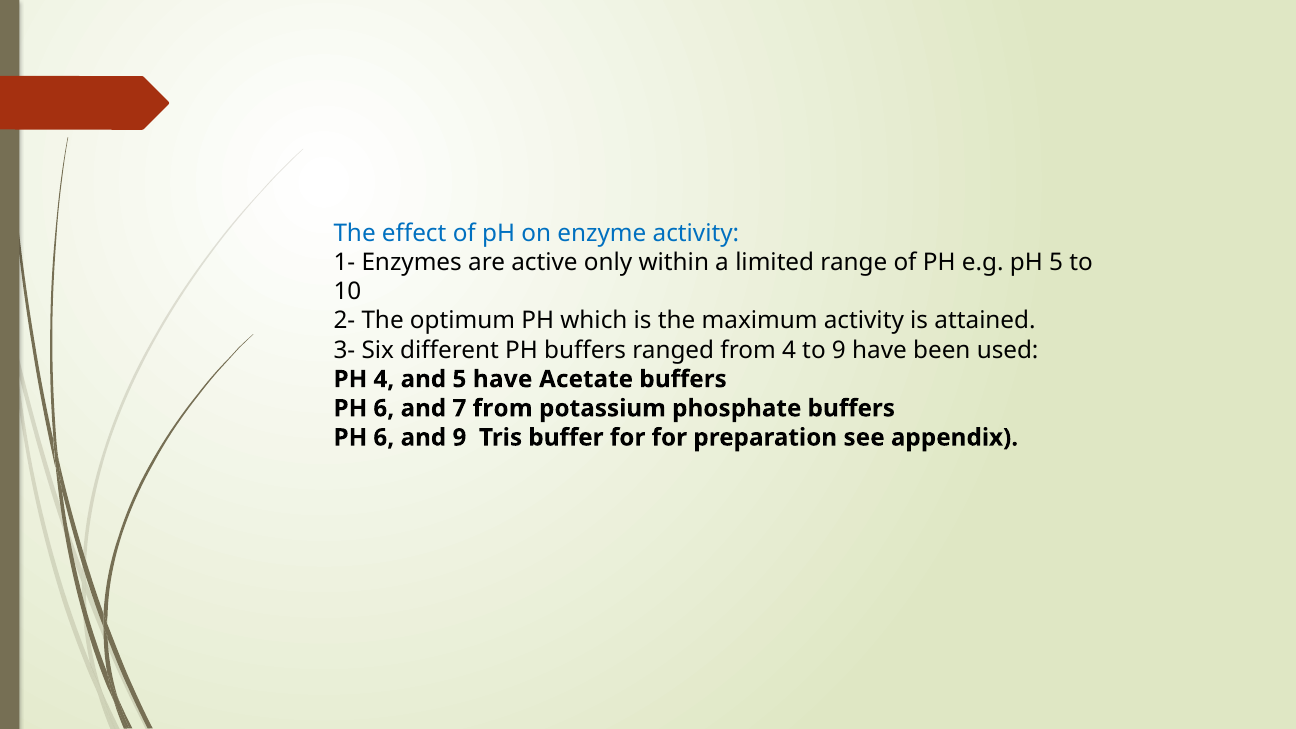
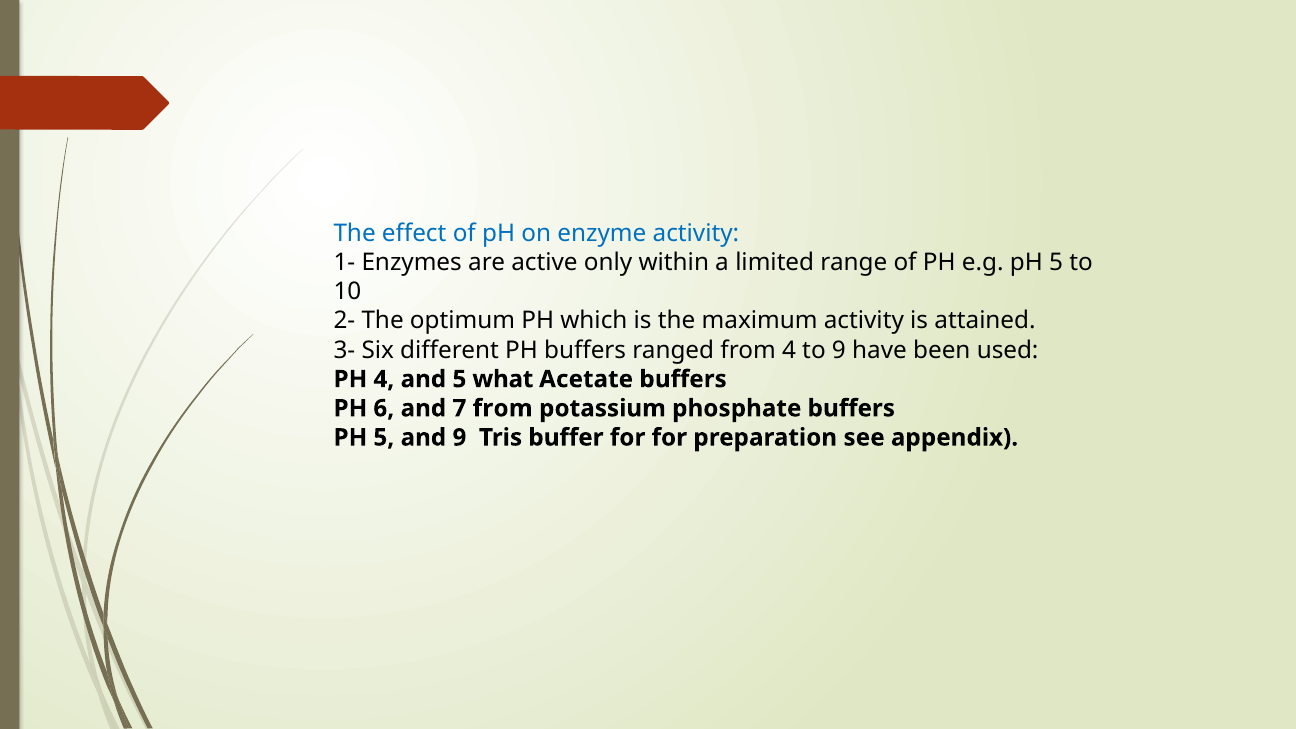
5 have: have -> what
6 at (384, 438): 6 -> 5
